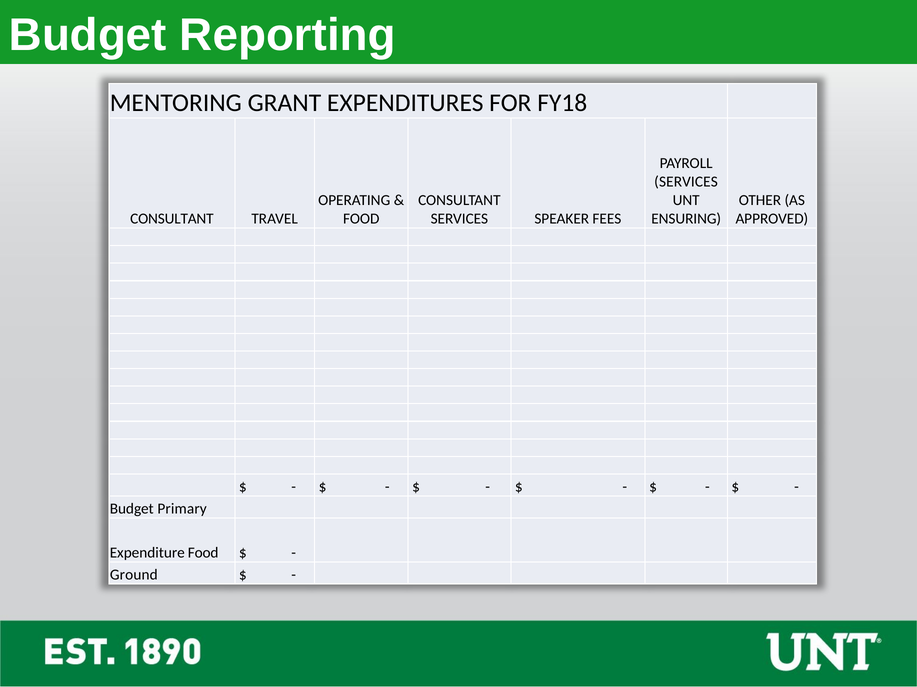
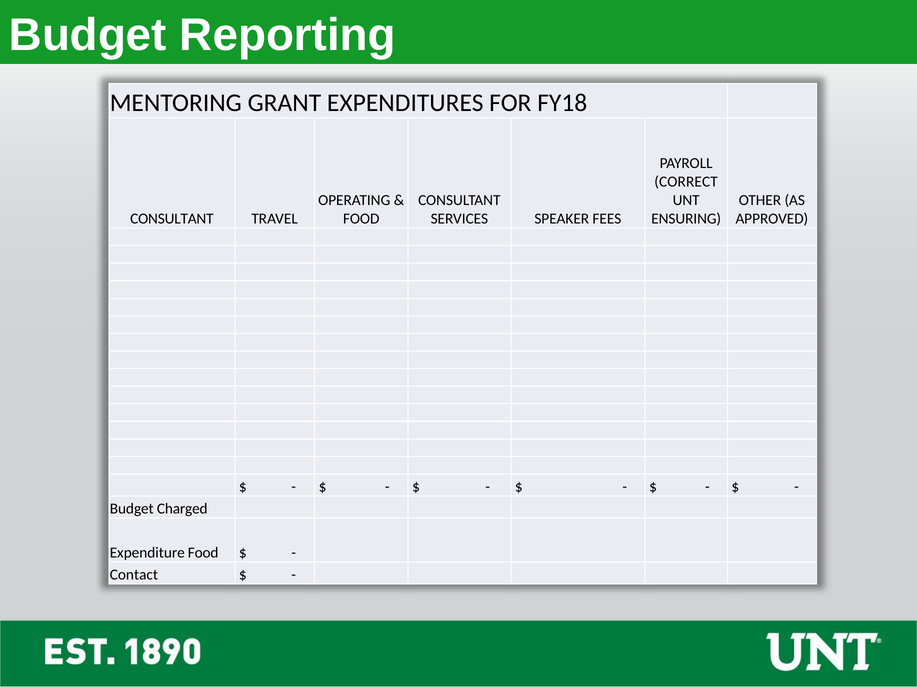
SERVICES at (686, 182): SERVICES -> CORRECT
Primary: Primary -> Charged
Ground: Ground -> Contact
